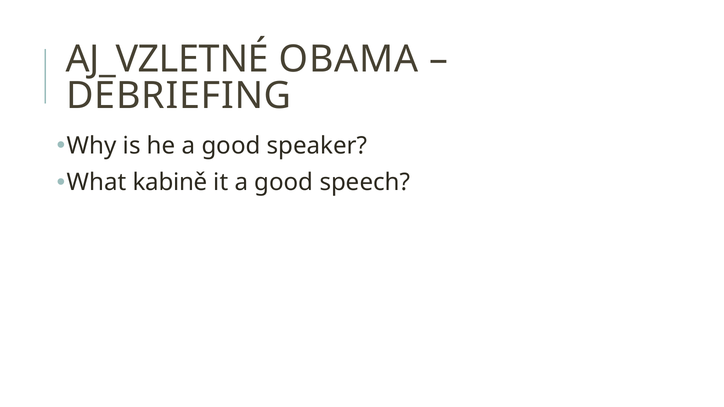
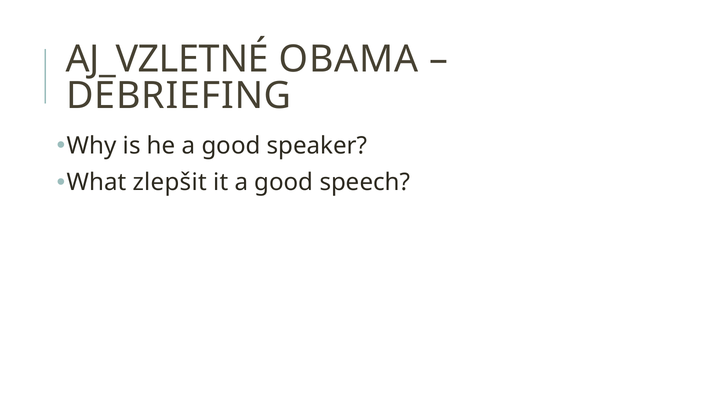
kabině: kabině -> zlepšit
